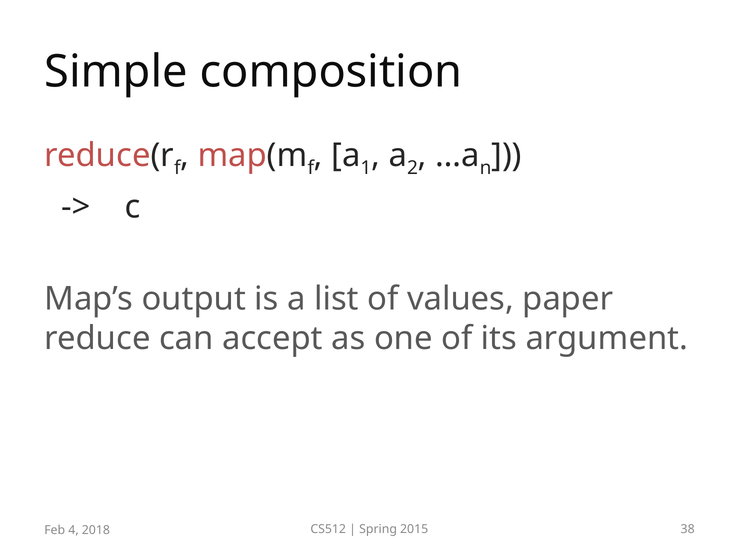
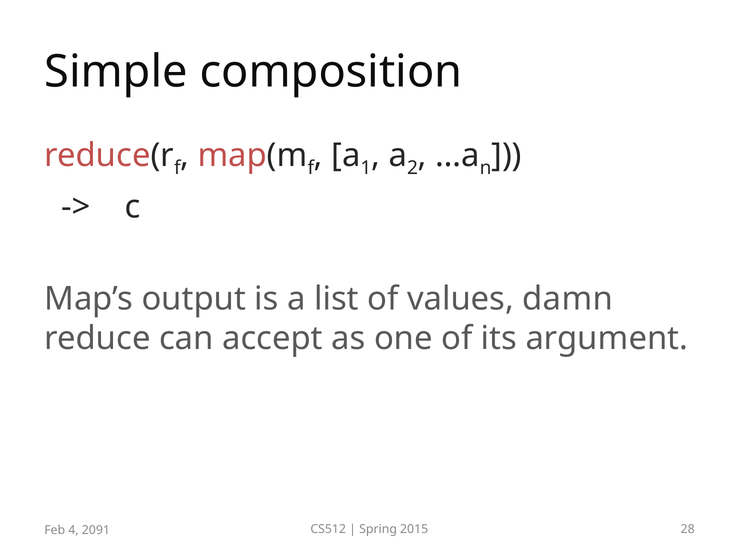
paper: paper -> damn
38: 38 -> 28
2018: 2018 -> 2091
